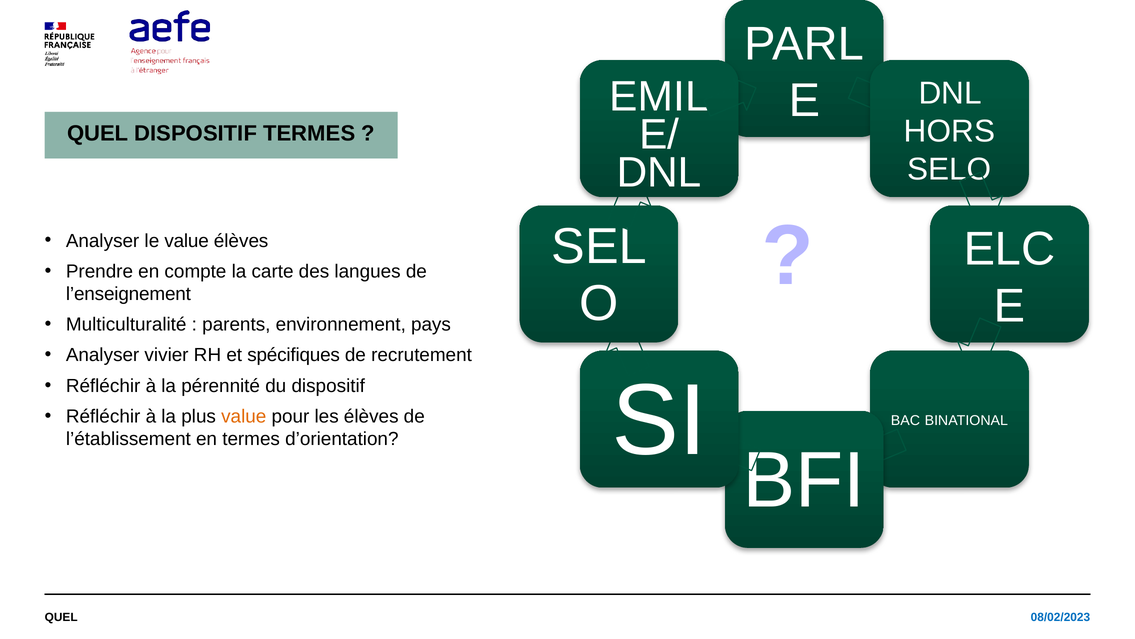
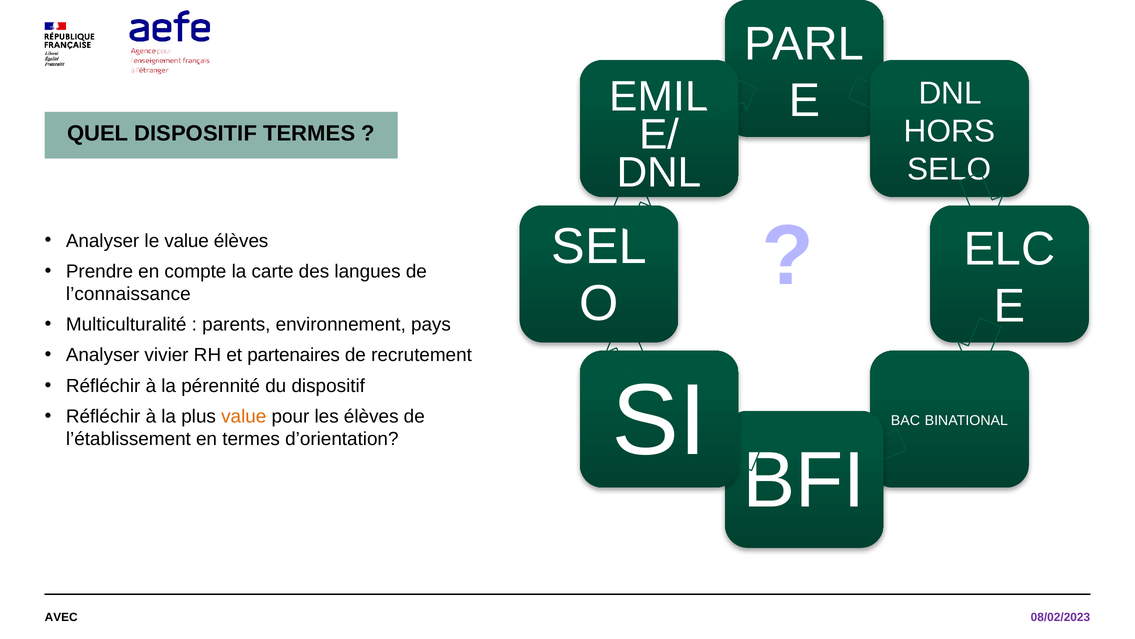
l’enseignement: l’enseignement -> l’connaissance
spécifiques: spécifiques -> partenaires
QUEL at (61, 617): QUEL -> AVEC
08/02/2023 colour: blue -> purple
